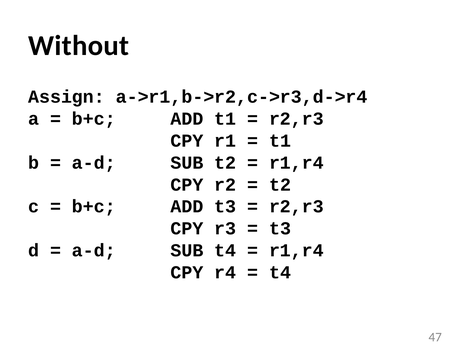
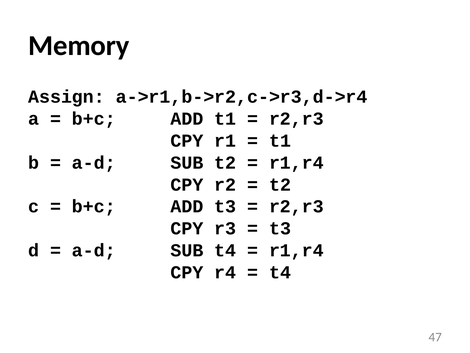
Without: Without -> Memory
